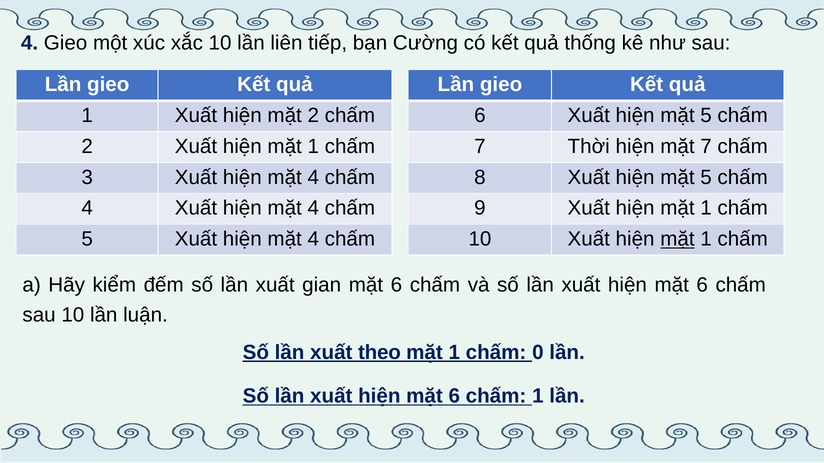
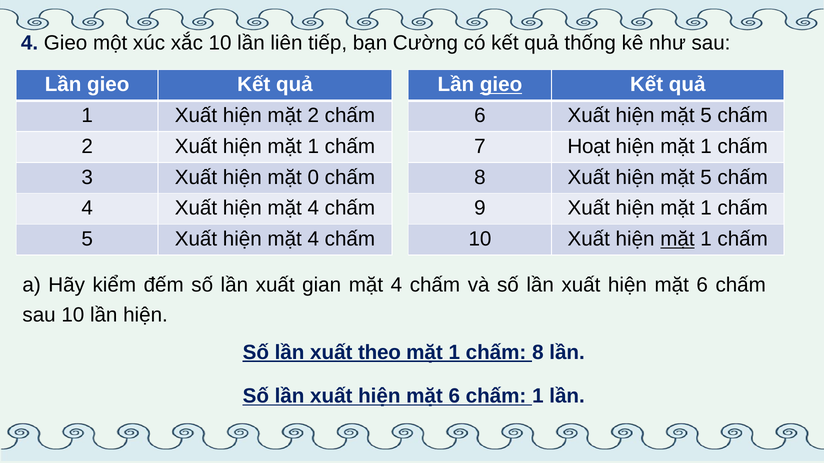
gieo at (501, 85) underline: none -> present
Thời: Thời -> Hoạt
7 at (706, 147): 7 -> 1
4 at (313, 178): 4 -> 0
6 at (396, 286): 6 -> 4
lần luận: luận -> hiện
0 at (538, 353): 0 -> 8
